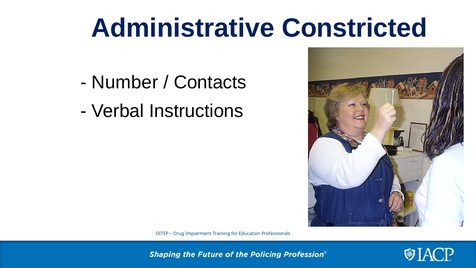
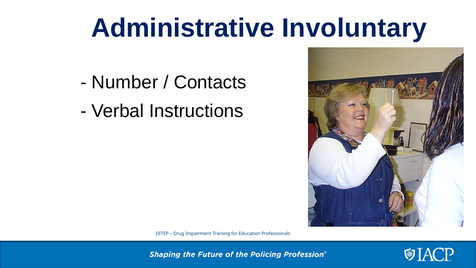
Constricted: Constricted -> Involuntary
